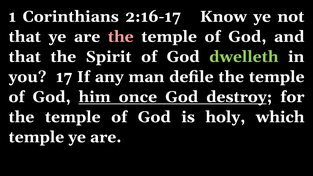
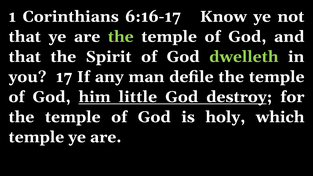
2:16-17: 2:16-17 -> 6:16-17
the at (121, 37) colour: pink -> light green
once: once -> little
